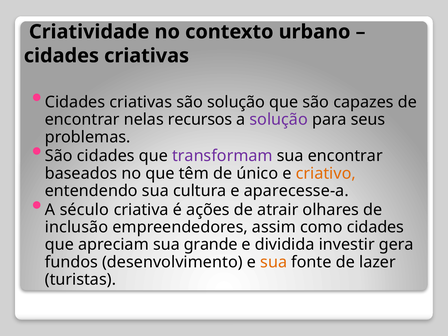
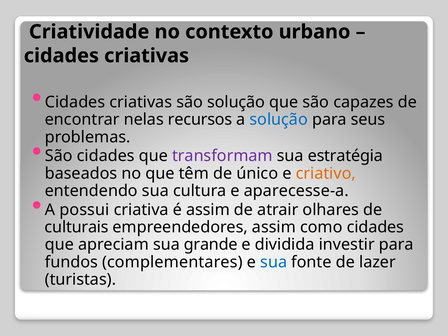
solução at (279, 120) colour: purple -> blue
sua encontrar: encontrar -> estratégia
século: século -> possui
é ações: ações -> assim
inclusão: inclusão -> culturais
investir gera: gera -> para
desenvolvimento: desenvolvimento -> complementares
sua at (274, 262) colour: orange -> blue
